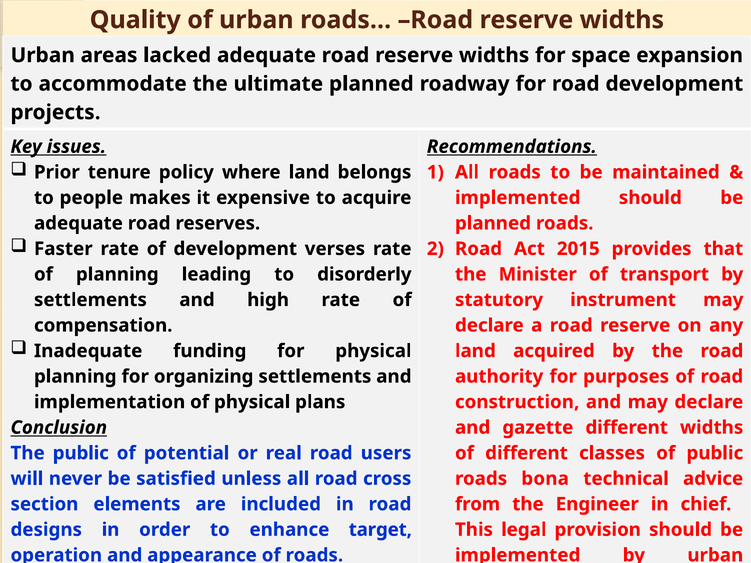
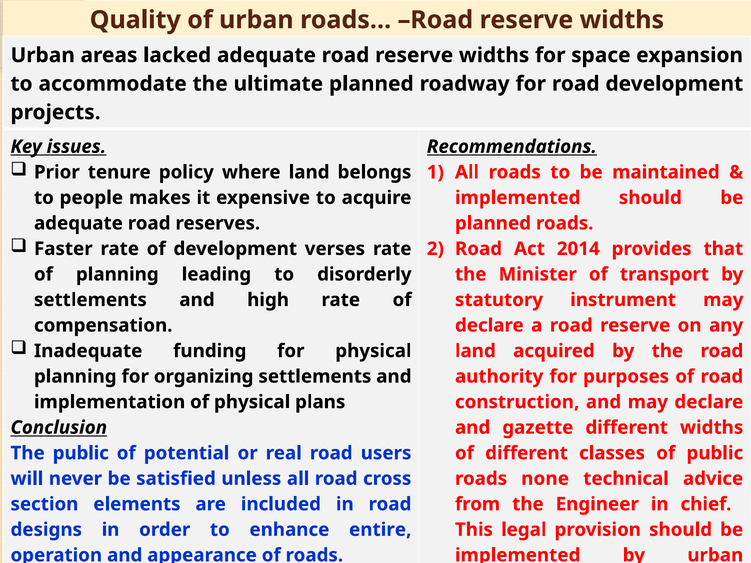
2015: 2015 -> 2014
bona: bona -> none
target: target -> entire
